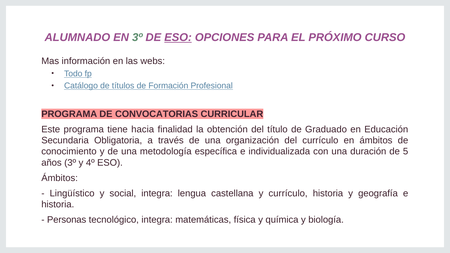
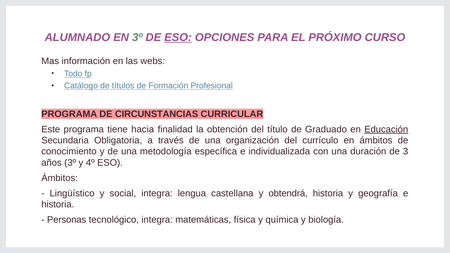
CONVOCATORIAS: CONVOCATORIAS -> CIRCUNSTANCIAS
Educación underline: none -> present
5: 5 -> 3
y currículo: currículo -> obtendrá
